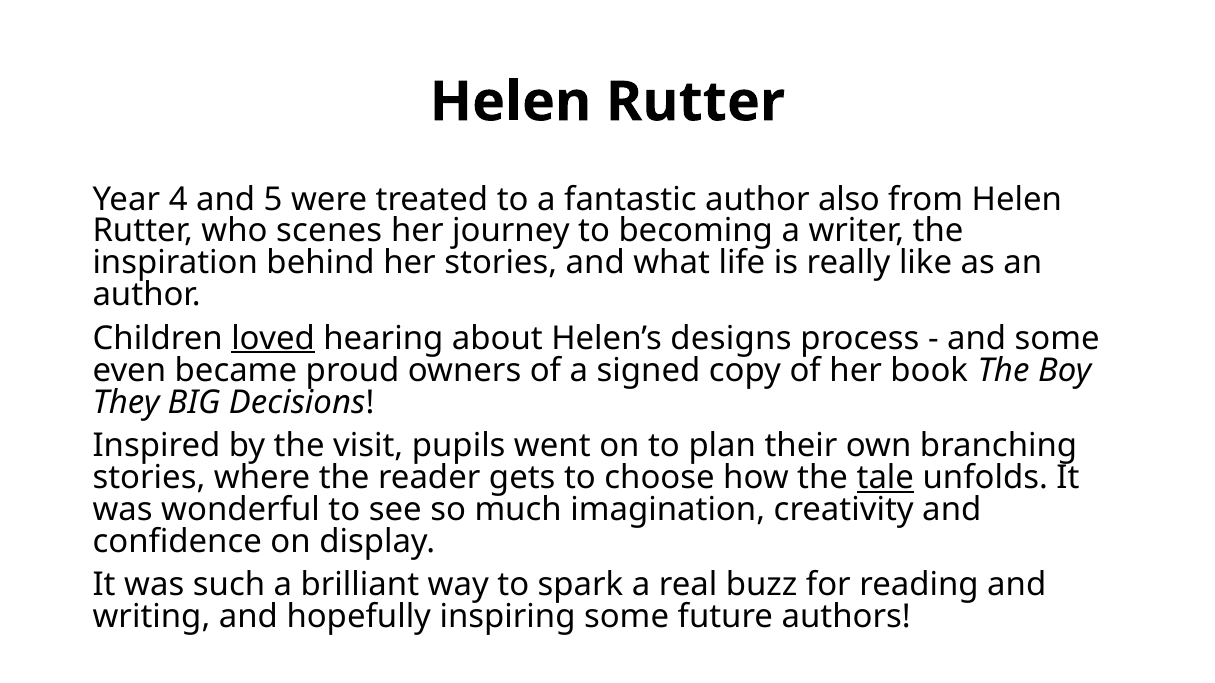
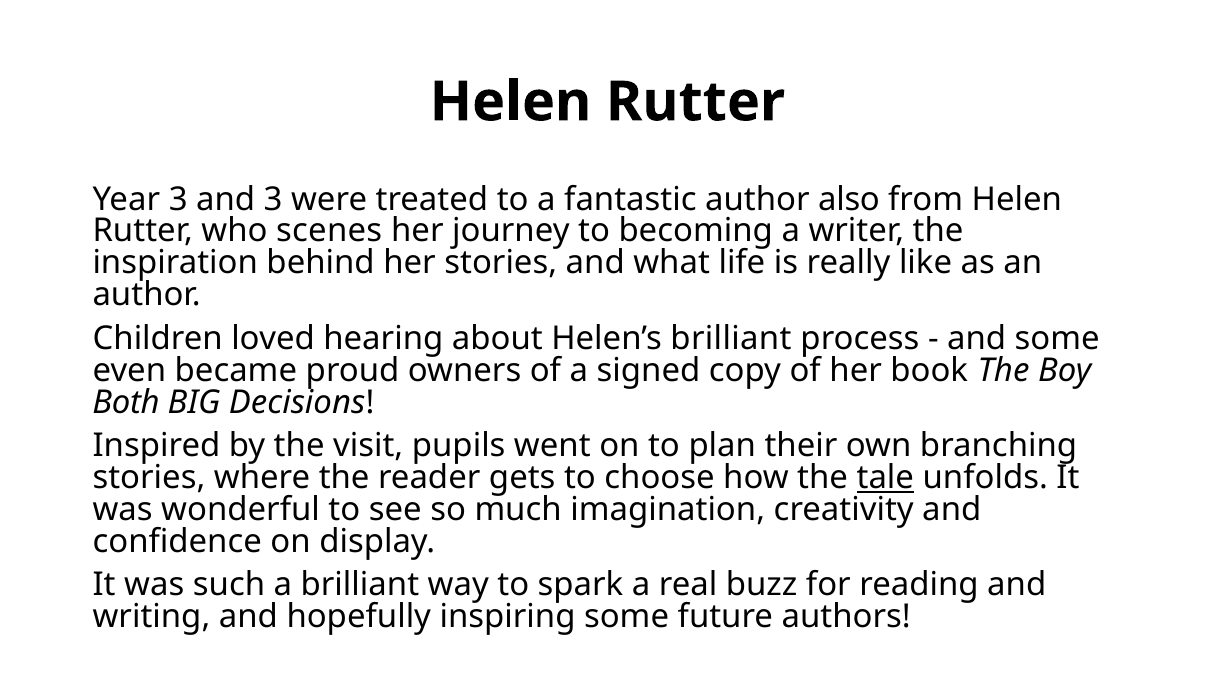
Year 4: 4 -> 3
and 5: 5 -> 3
loved underline: present -> none
Helen’s designs: designs -> brilliant
They: They -> Both
